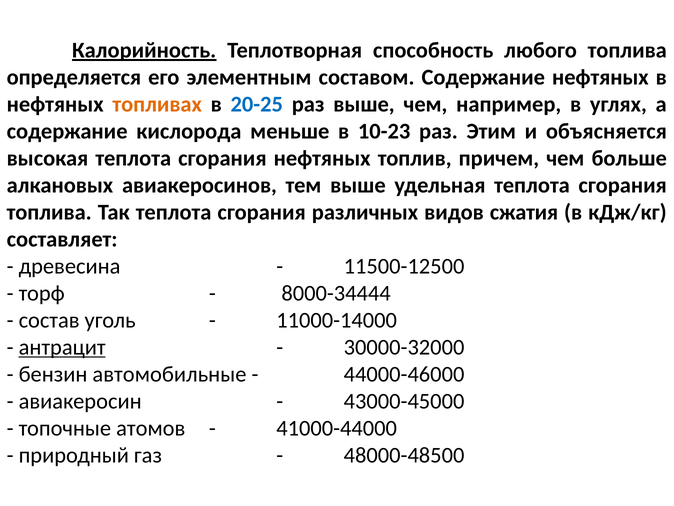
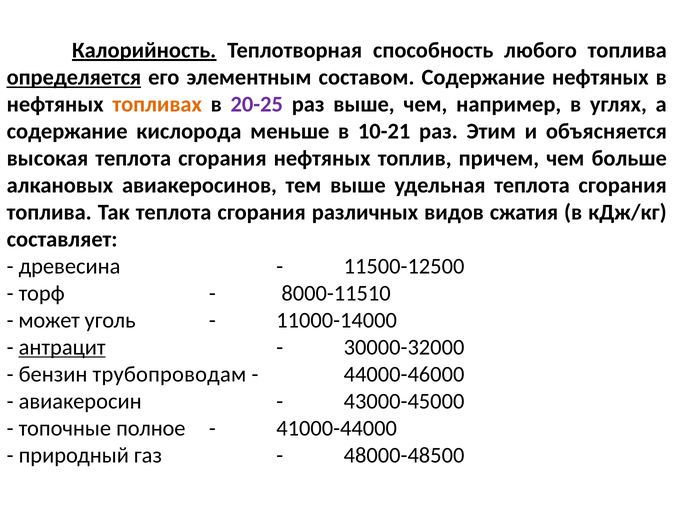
определяется underline: none -> present
20-25 colour: blue -> purple
10-23: 10-23 -> 10-21
8000-34444: 8000-34444 -> 8000-11510
состав: состав -> может
автомобильные: автомобильные -> трубопроводам
атомов: атомов -> полное
